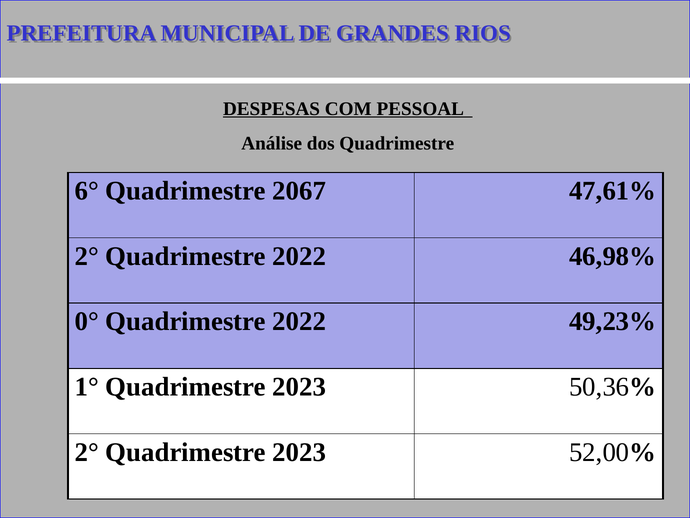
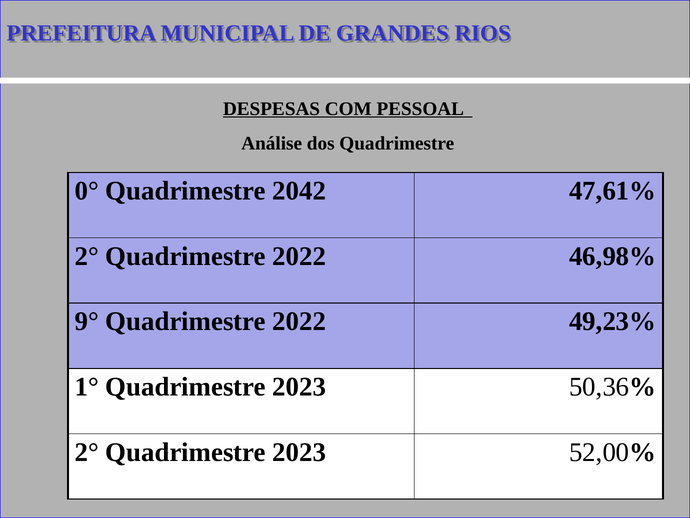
6°: 6° -> 0°
2067: 2067 -> 2042
0°: 0° -> 9°
